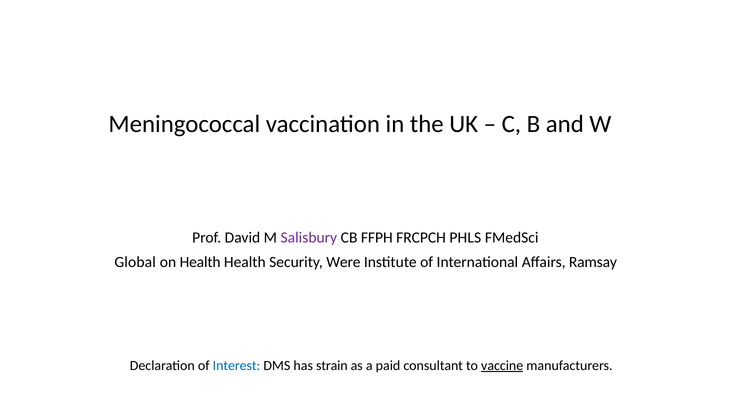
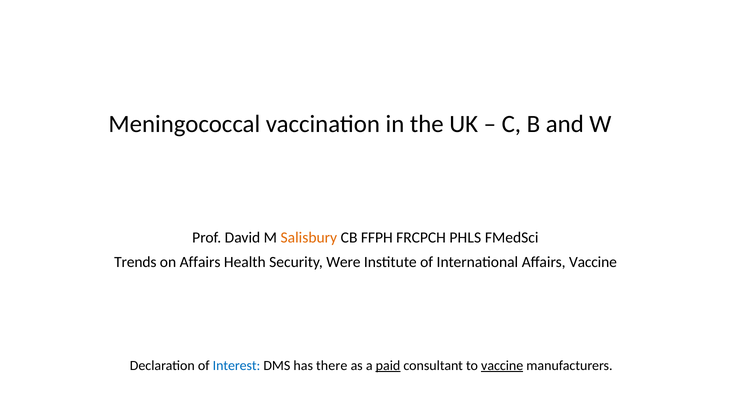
Salisbury colour: purple -> orange
Global: Global -> Trends
on Health: Health -> Affairs
Affairs Ramsay: Ramsay -> Vaccine
strain: strain -> there
paid underline: none -> present
